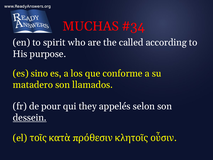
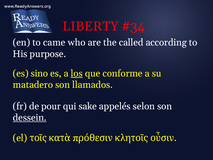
MUCHAS: MUCHAS -> LIBERTY
spirit: spirit -> came
los underline: none -> present
they: they -> sake
